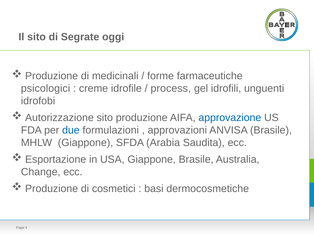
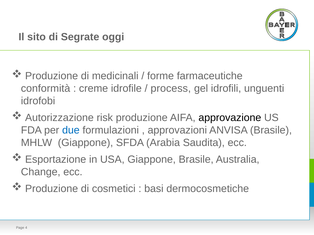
psicologici: psicologici -> conformità
Autorizzazione sito: sito -> risk
approvazione colour: blue -> black
